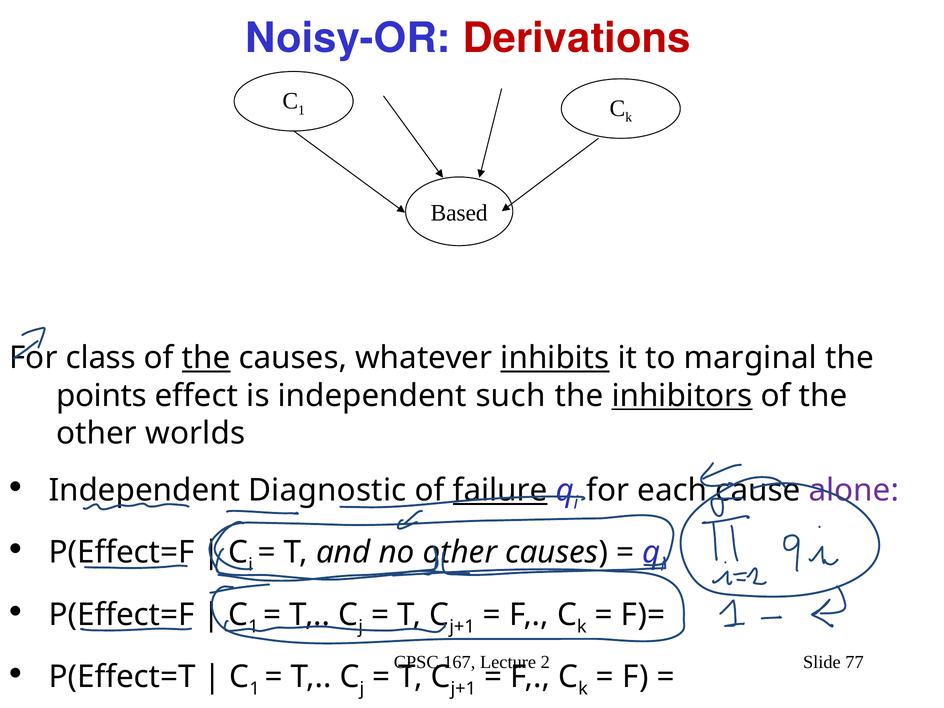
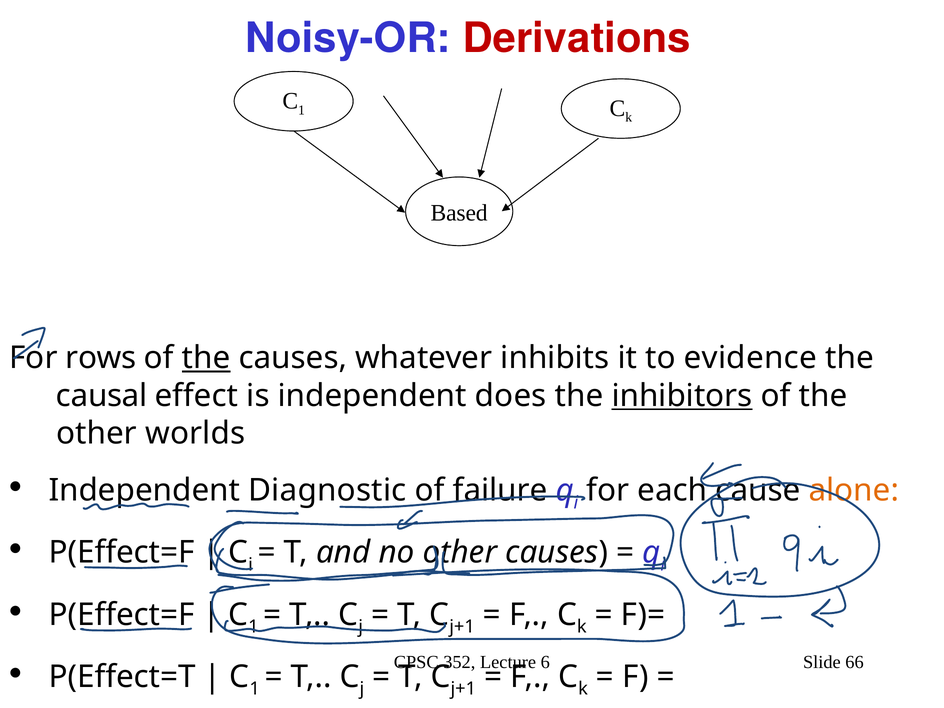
class: class -> rows
inhibits underline: present -> none
marginal: marginal -> evidence
points: points -> causal
such: such -> does
failure underline: present -> none
alone colour: purple -> orange
167: 167 -> 352
2: 2 -> 6
77: 77 -> 66
